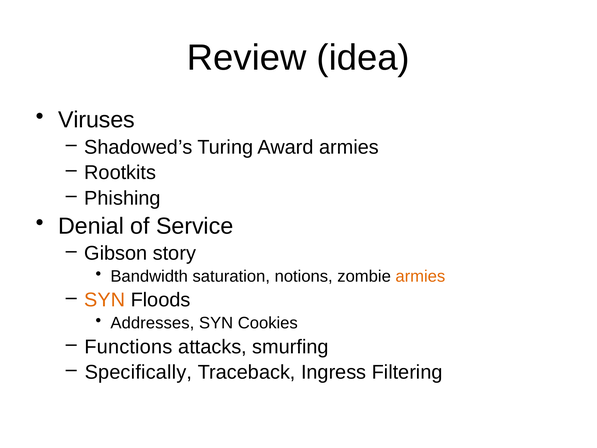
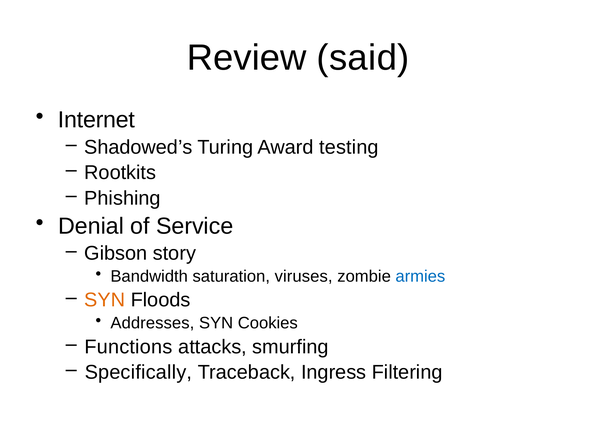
idea: idea -> said
Viruses: Viruses -> Internet
Award armies: armies -> testing
notions: notions -> viruses
armies at (420, 276) colour: orange -> blue
